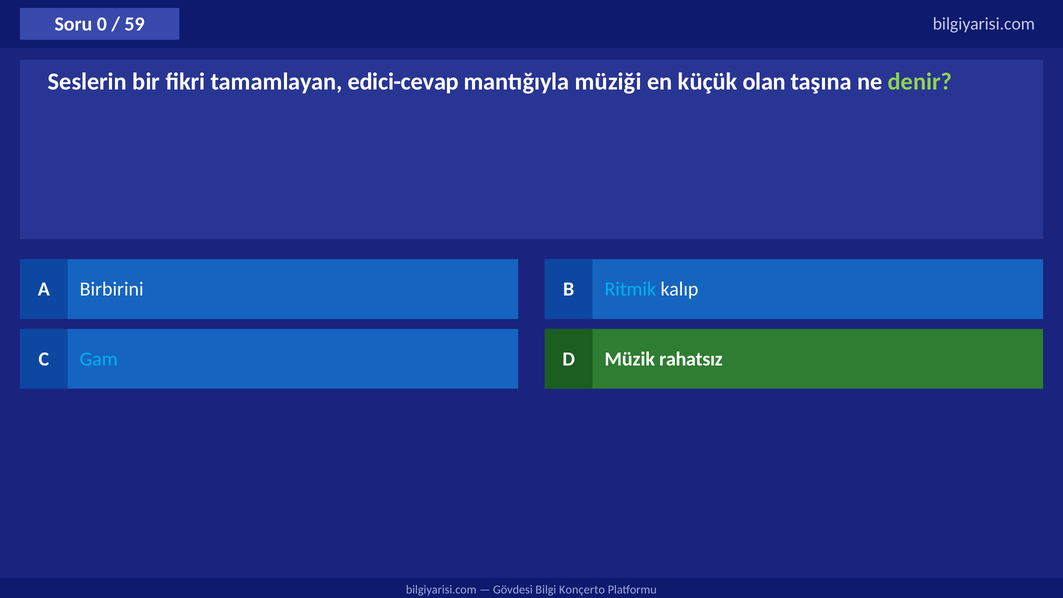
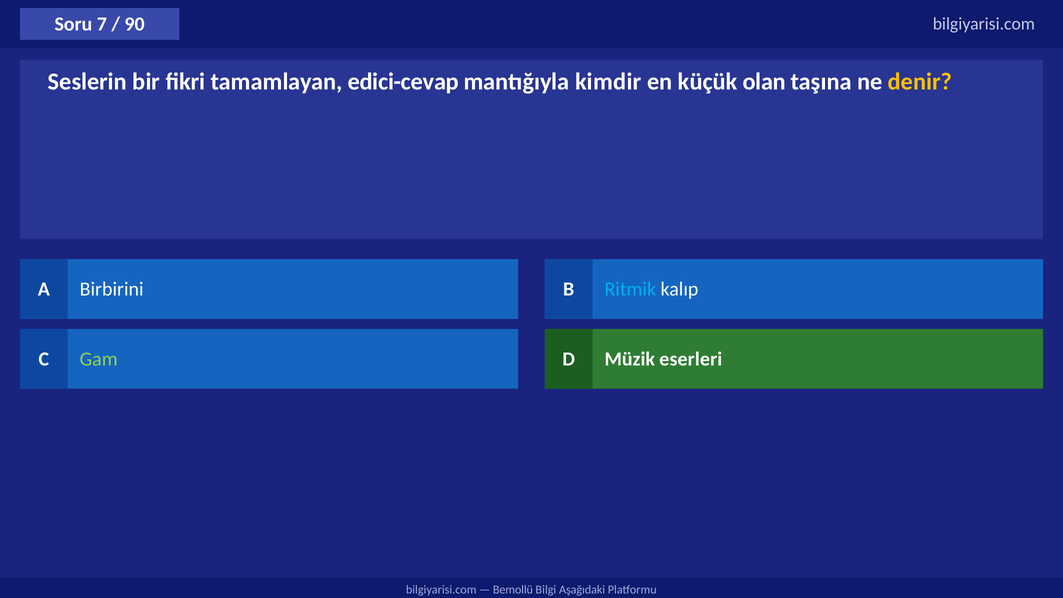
0: 0 -> 7
59: 59 -> 90
müziği: müziği -> kimdir
denir colour: light green -> yellow
Gam colour: light blue -> light green
rahatsız: rahatsız -> eserleri
Gövdesi: Gövdesi -> Bemollü
Konçerto: Konçerto -> Aşağıdaki
